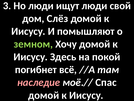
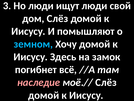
земном colour: light green -> light blue
покой: покой -> замок
моё.// Спас: Спас -> Слёз
